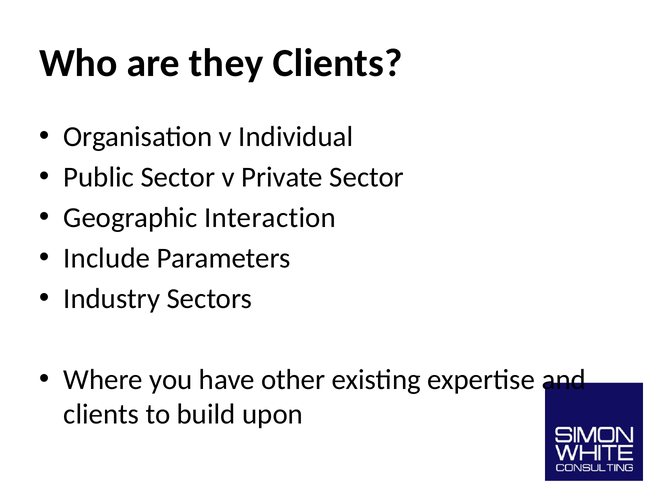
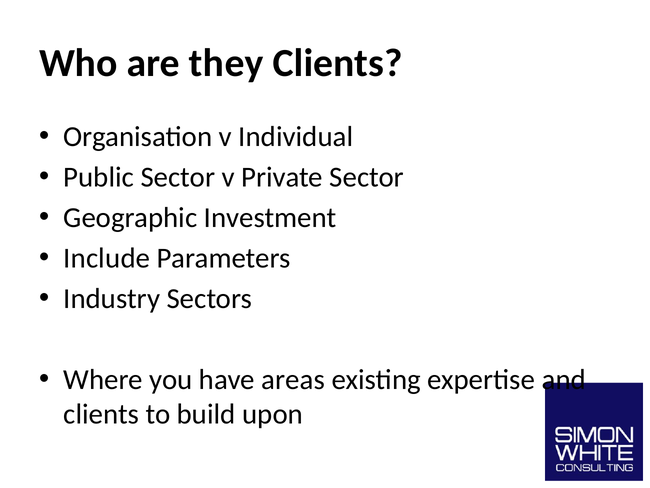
Interaction: Interaction -> Investment
other: other -> areas
